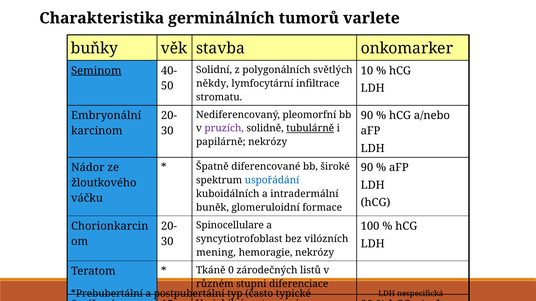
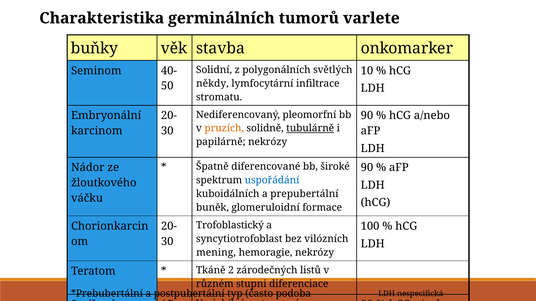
Seminom underline: present -> none
pruzích colour: purple -> orange
intradermální: intradermální -> prepubertální
Spinocellulare: Spinocellulare -> Trofoblastický
0: 0 -> 2
typické: typické -> podoba
